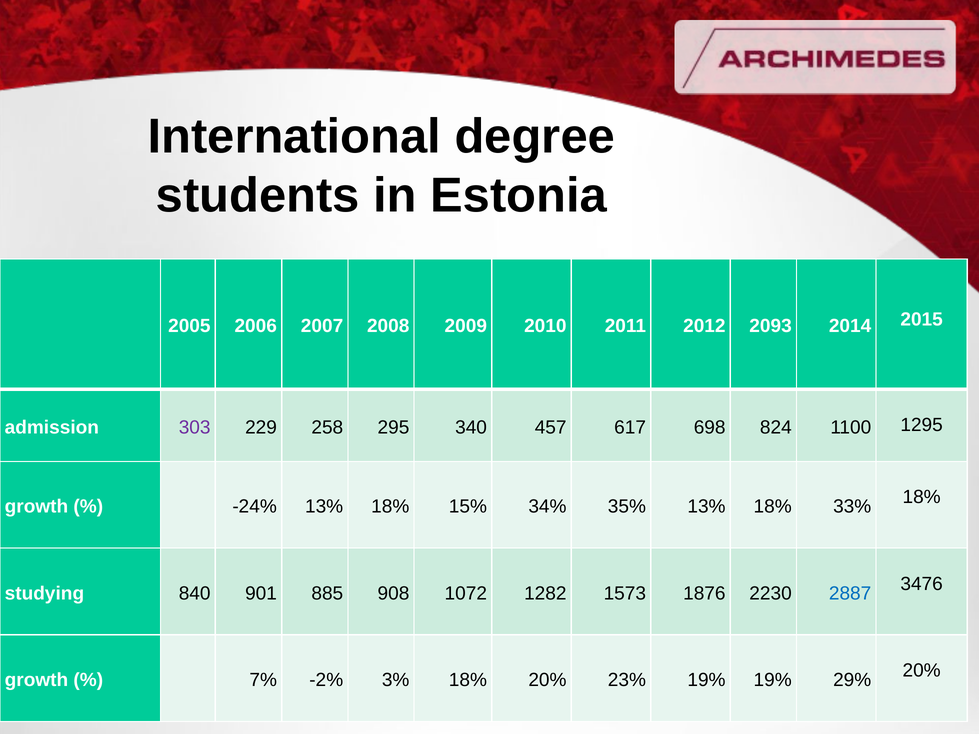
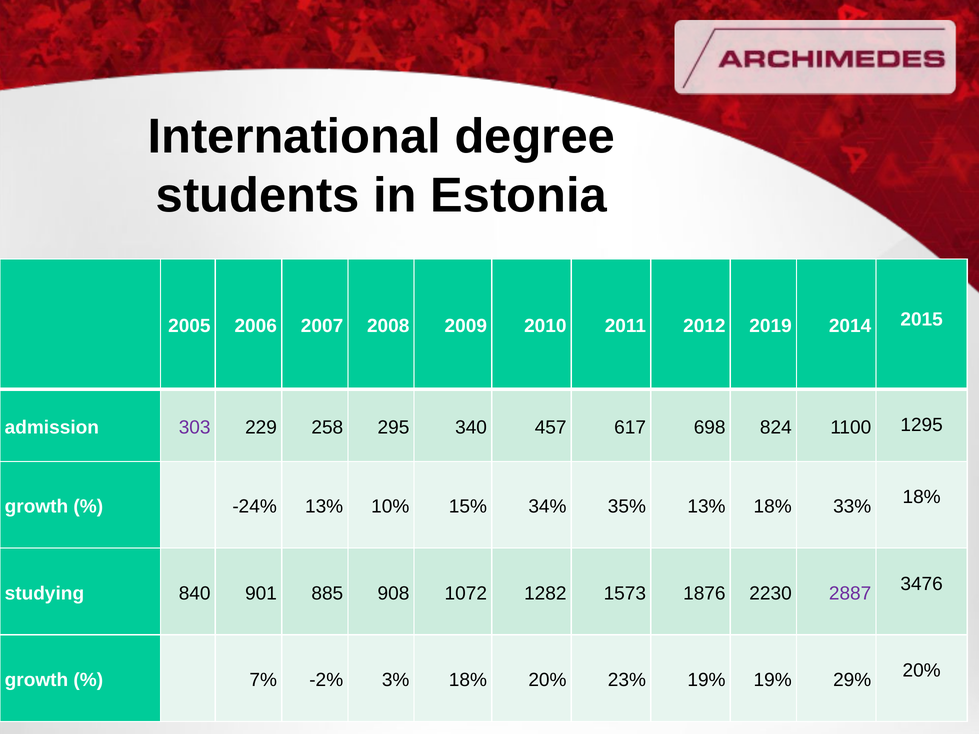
2093: 2093 -> 2019
-24% 13% 18%: 18% -> 10%
2887 colour: blue -> purple
